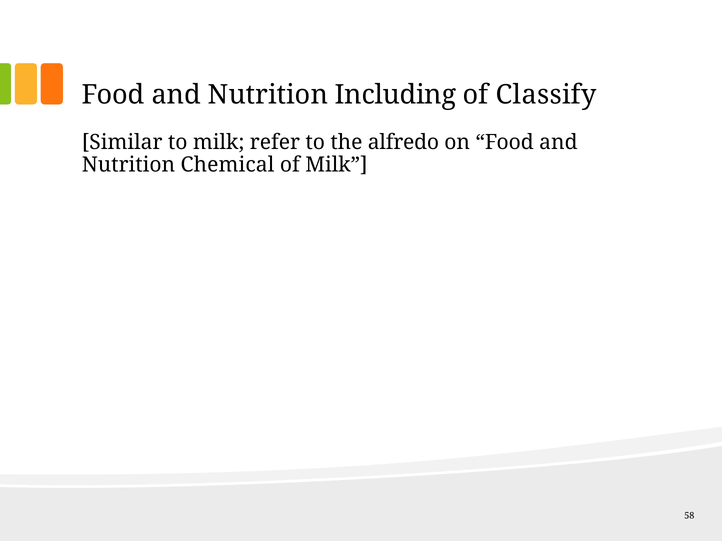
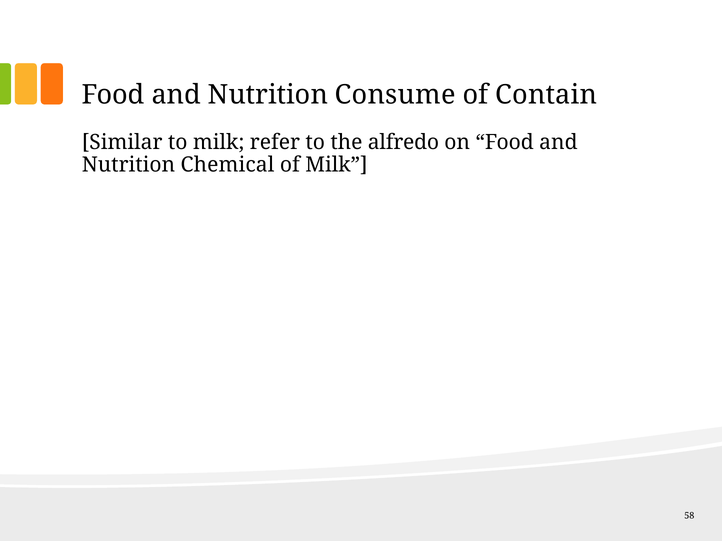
Including: Including -> Consume
Classify: Classify -> Contain
